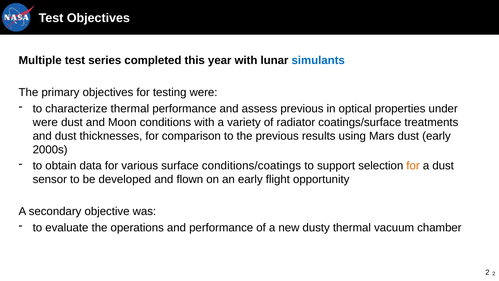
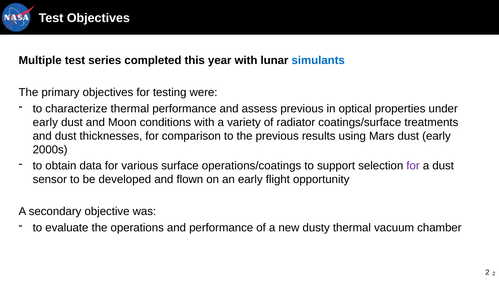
were at (45, 122): were -> early
conditions/coatings: conditions/coatings -> operations/coatings
for at (413, 166) colour: orange -> purple
